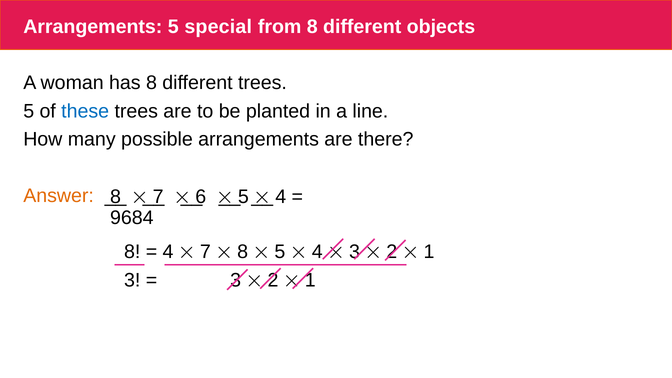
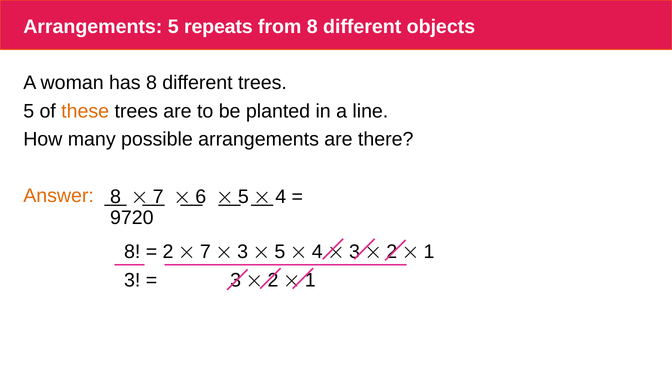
special: special -> repeats
these colour: blue -> orange
9684: 9684 -> 9720
4 at (168, 252): 4 -> 2
8 at (243, 252): 8 -> 3
